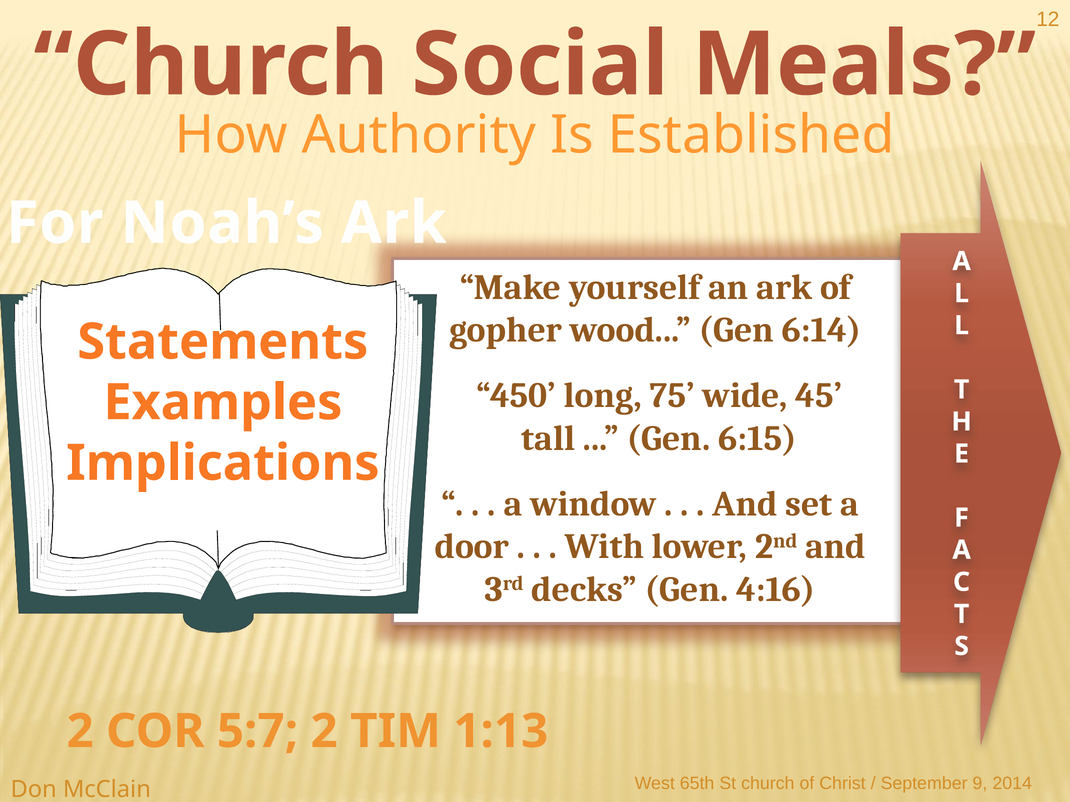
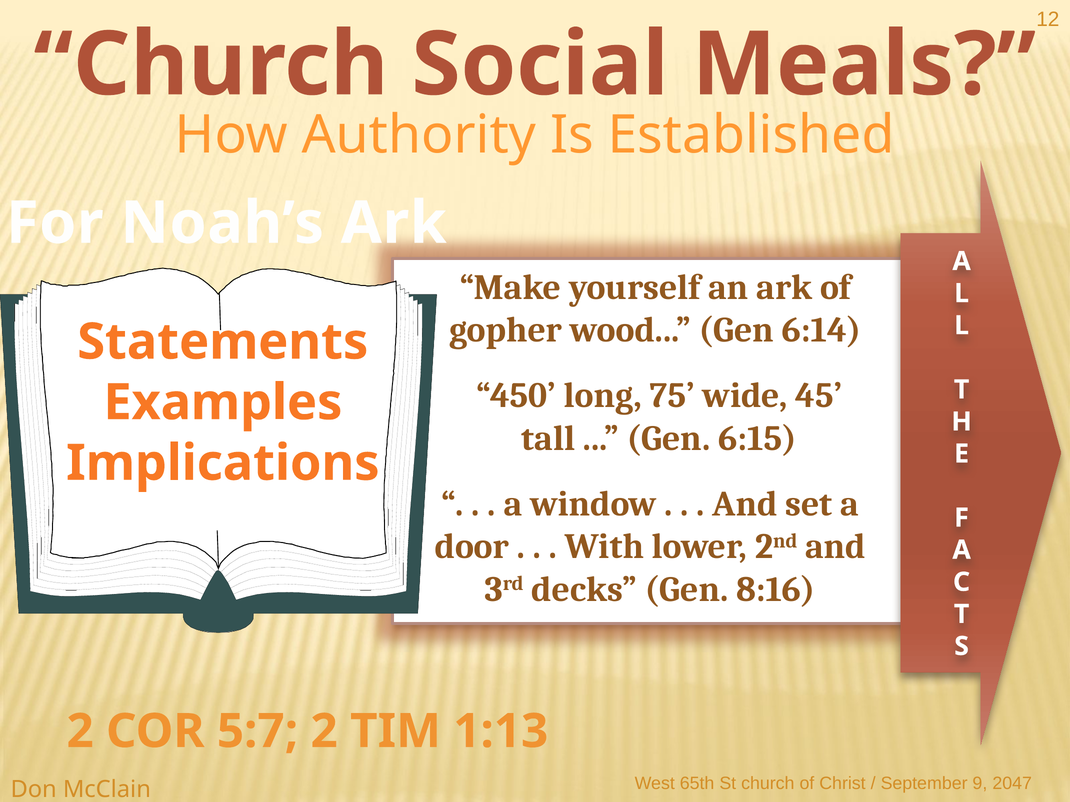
4:16: 4:16 -> 8:16
2014: 2014 -> 2047
